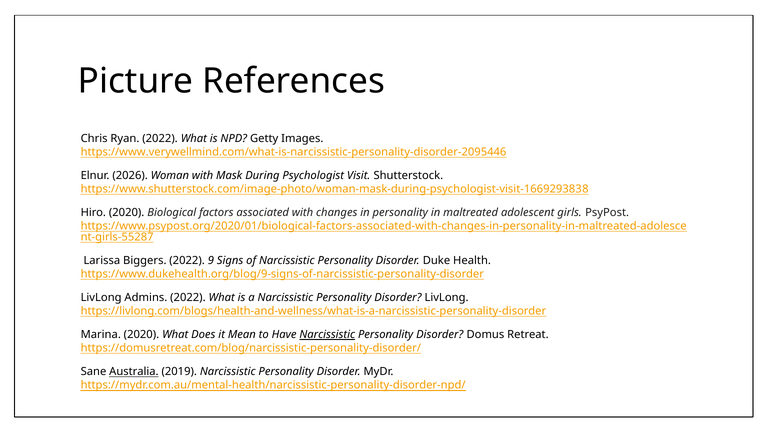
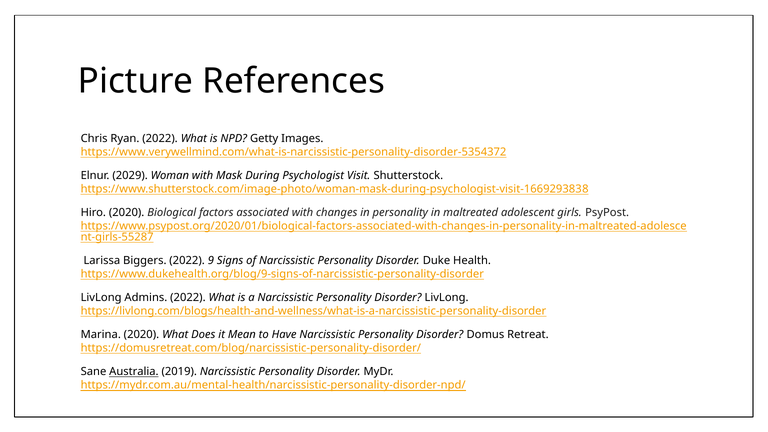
https://www.verywellmind.com/what-is-narcissistic-personality-disorder-2095446: https://www.verywellmind.com/what-is-narcissistic-personality-disorder-2095446 -> https://www.verywellmind.com/what-is-narcissistic-personality-disorder-5354372
2026: 2026 -> 2029
Narcissistic at (327, 335) underline: present -> none
